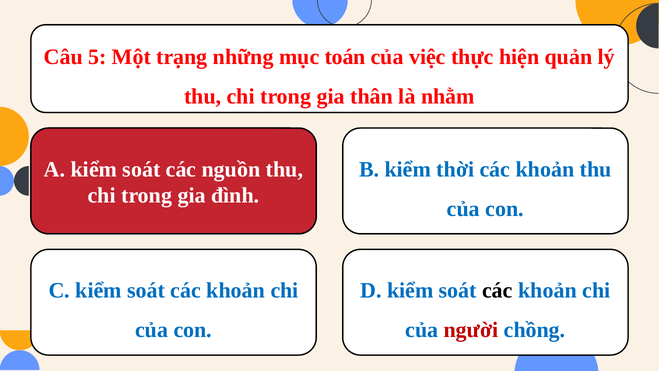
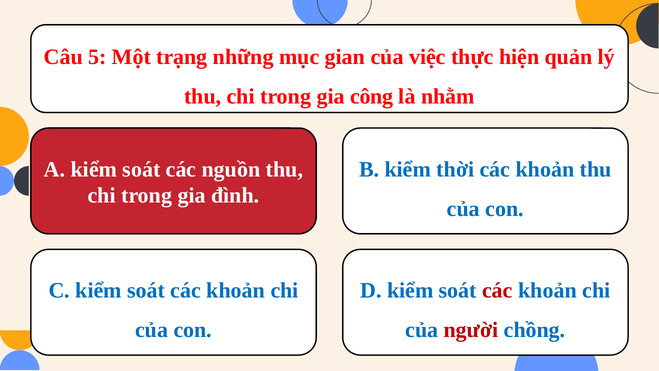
toán: toán -> gian
thân: thân -> công
các at (497, 290) colour: black -> red
